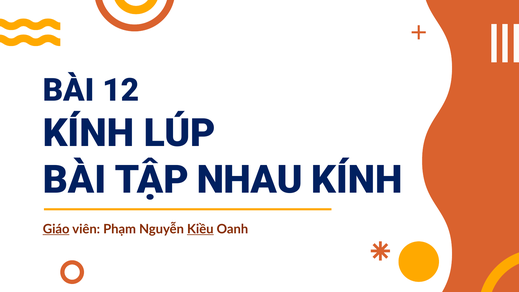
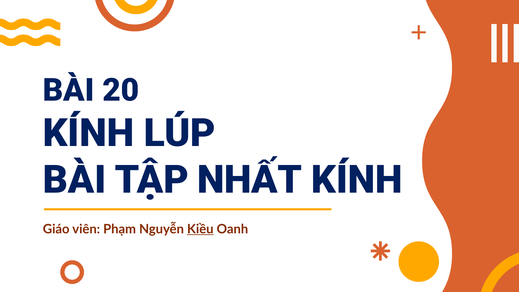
12: 12 -> 20
NHAU: NHAU -> NHẤT
Giáo underline: present -> none
